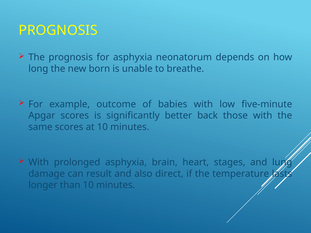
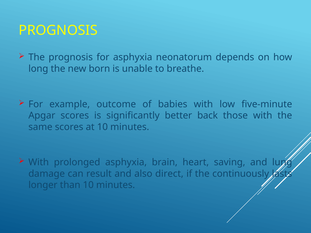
stages: stages -> saving
temperature: temperature -> continuously
